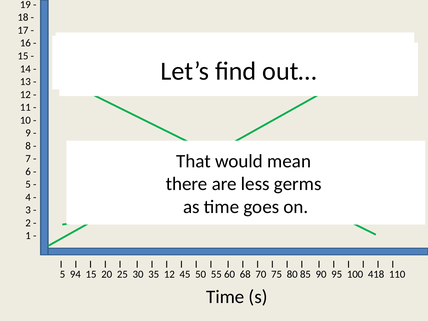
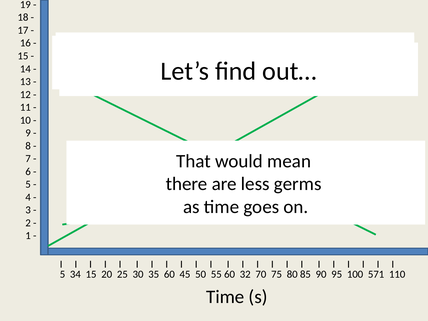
94: 94 -> 34
35 12: 12 -> 60
68: 68 -> 32
418: 418 -> 571
